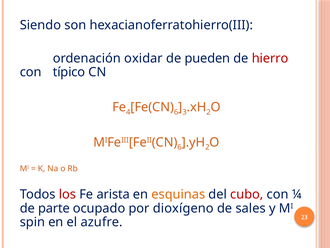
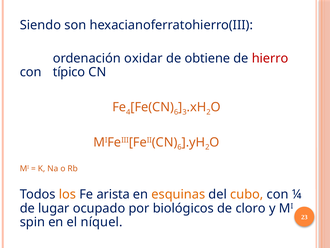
pueden: pueden -> obtiene
los colour: red -> orange
cubo colour: red -> orange
parte: parte -> lugar
dioxígeno: dioxígeno -> biológicos
sales: sales -> cloro
azufre: azufre -> níquel
